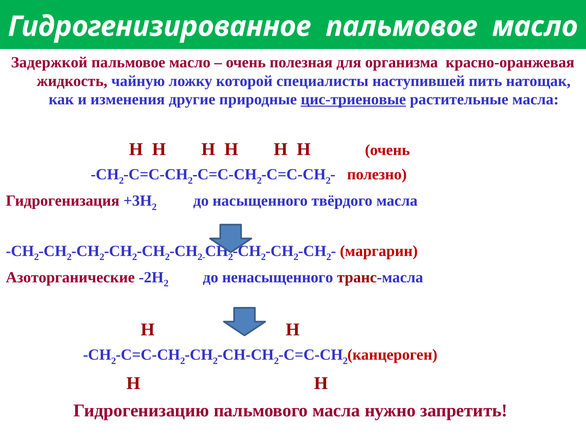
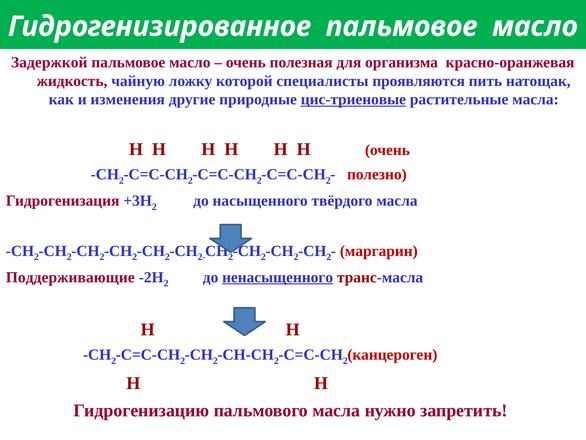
наступившей: наступившей -> проявляются
Азоторганические: Азоторганические -> Поддерживающие
ненасыщенного underline: none -> present
